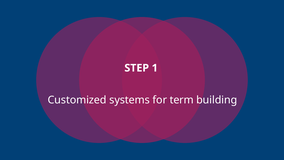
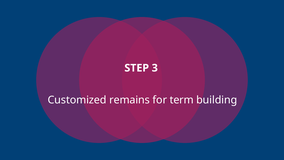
1: 1 -> 3
systems: systems -> remains
